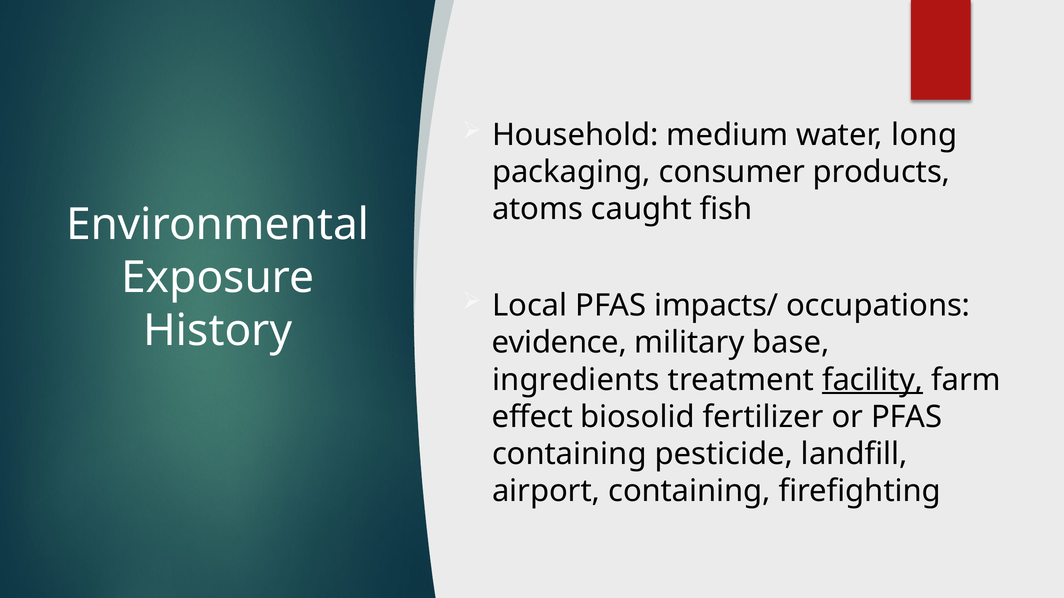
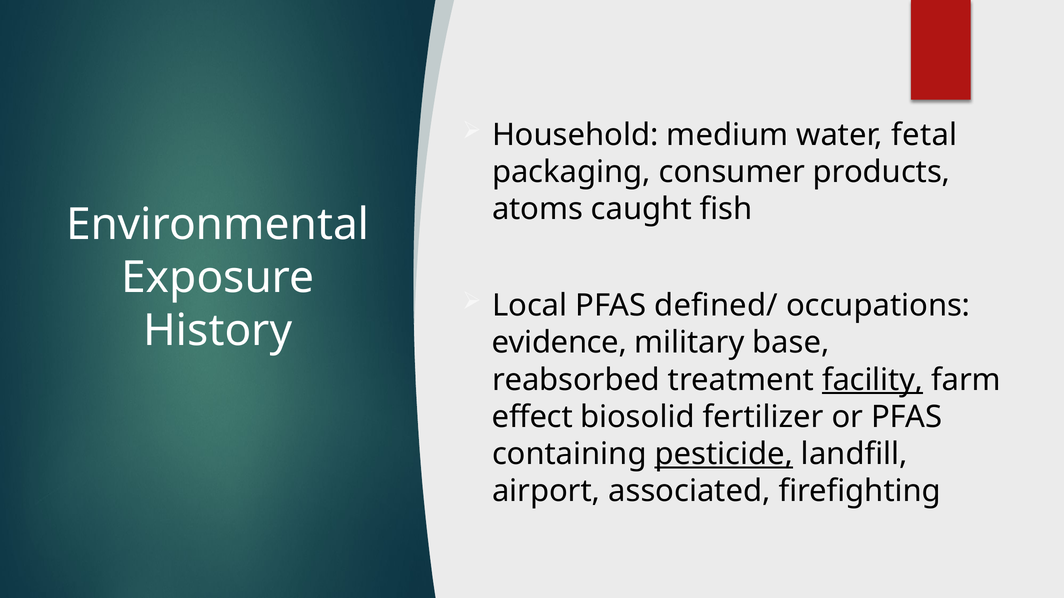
long: long -> fetal
impacts/: impacts/ -> defined/
ingredients: ingredients -> reabsorbed
pesticide underline: none -> present
airport containing: containing -> associated
